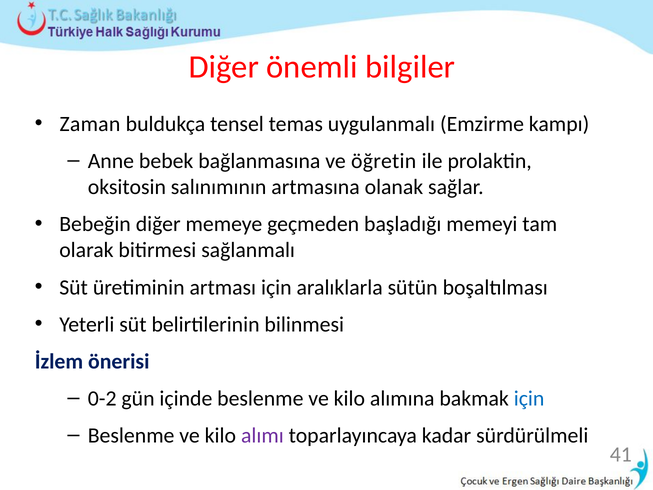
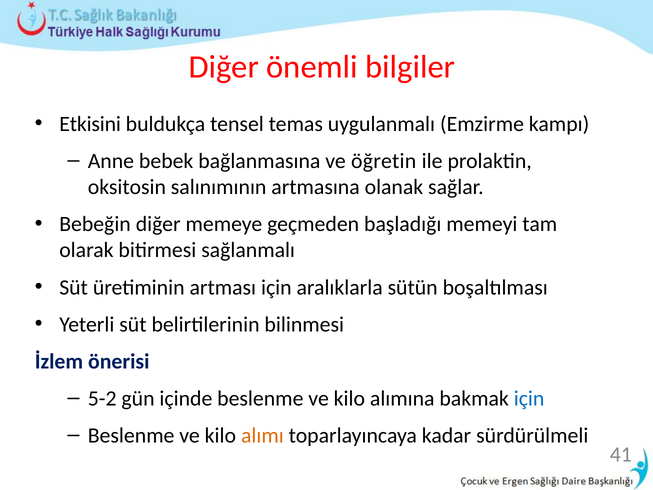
Zaman: Zaman -> Etkisini
0-2: 0-2 -> 5-2
alımı colour: purple -> orange
